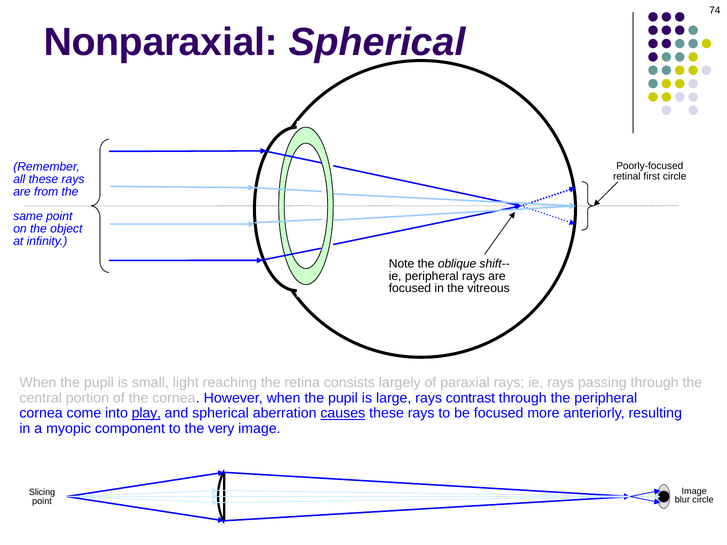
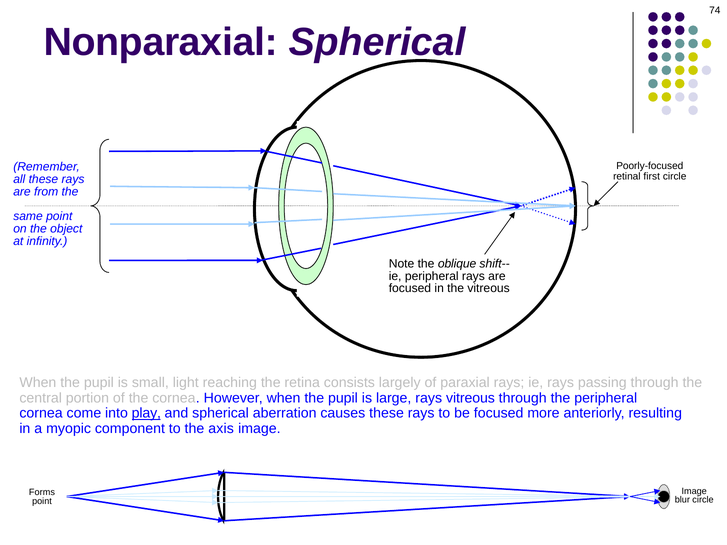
rays contrast: contrast -> vitreous
causes underline: present -> none
very: very -> axis
Slicing: Slicing -> Forms
